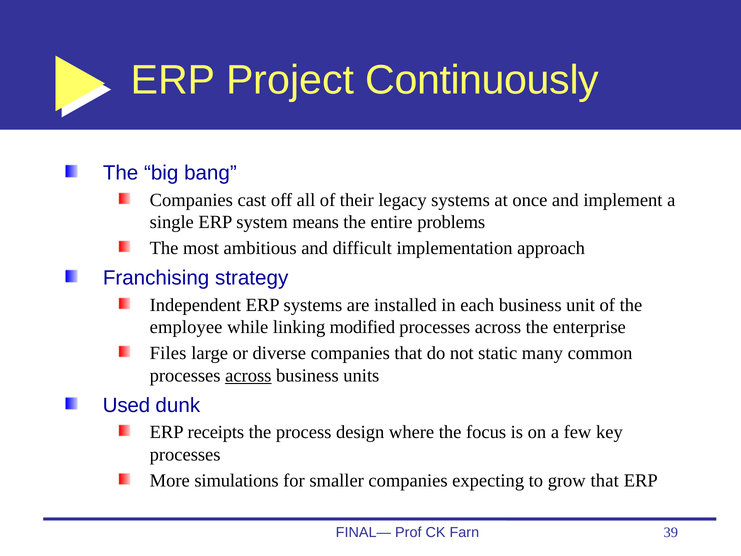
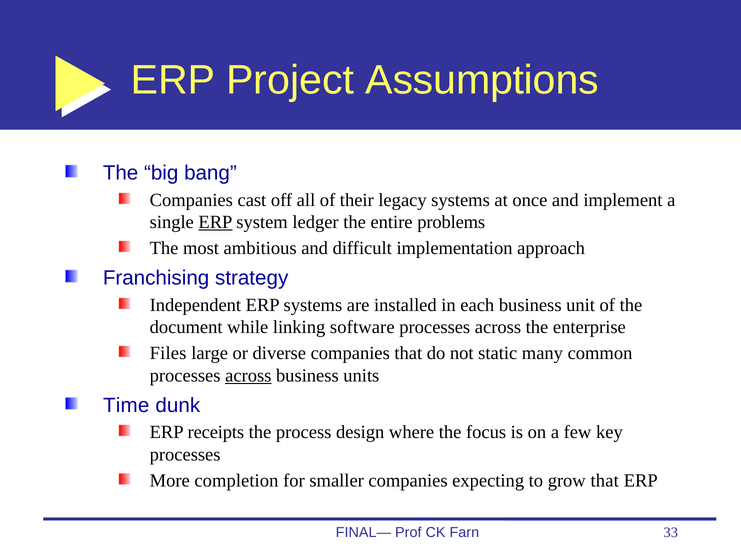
Continuously: Continuously -> Assumptions
ERP at (215, 222) underline: none -> present
means: means -> ledger
employee: employee -> document
modified: modified -> software
Used: Used -> Time
simulations: simulations -> completion
39: 39 -> 33
